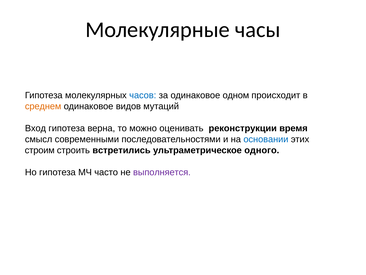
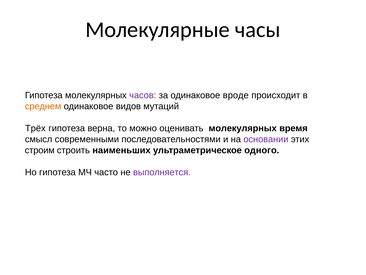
часов colour: blue -> purple
одном: одном -> вроде
Вход: Вход -> Трёх
оценивать реконструкции: реконструкции -> молекулярных
основании colour: blue -> purple
встретились: встретились -> наименьших
